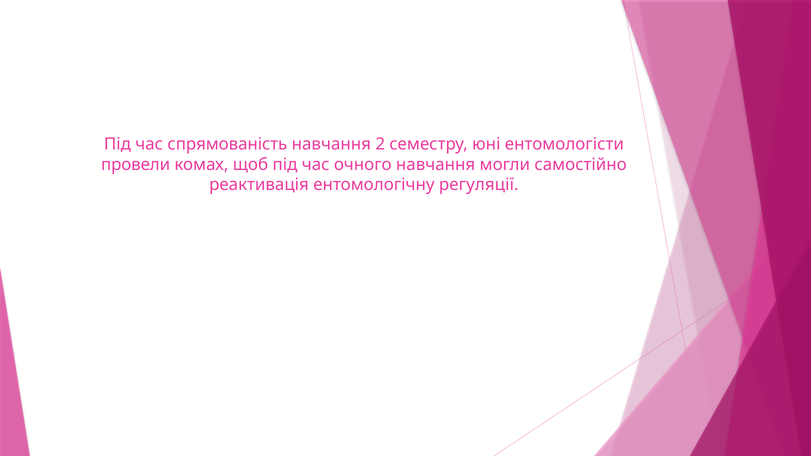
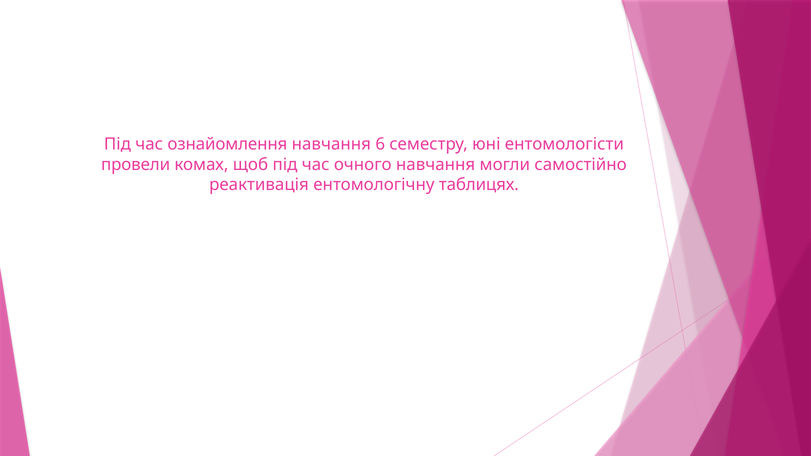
спрямованість: спрямованість -> ознайомлення
2: 2 -> 6
регуляції: регуляції -> таблицях
